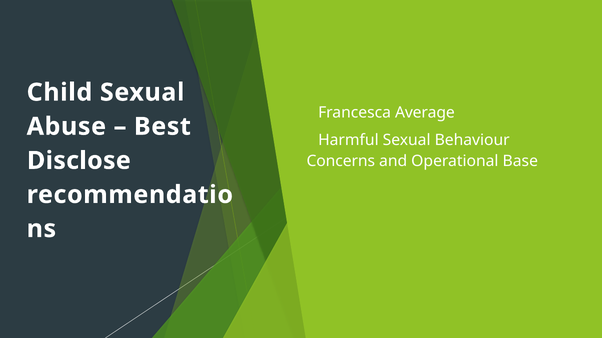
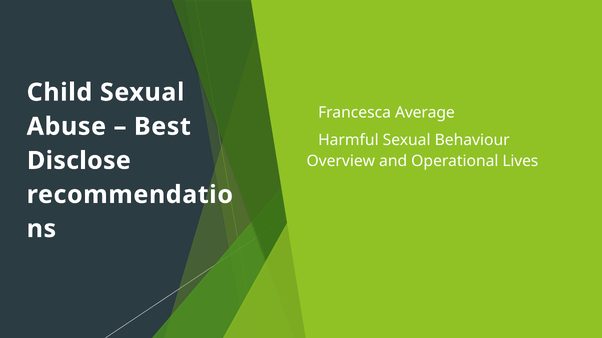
Concerns: Concerns -> Overview
Base: Base -> Lives
